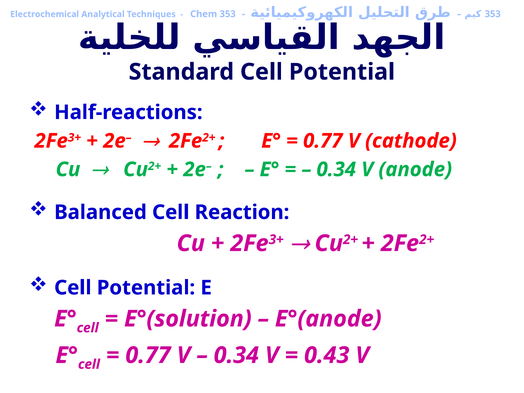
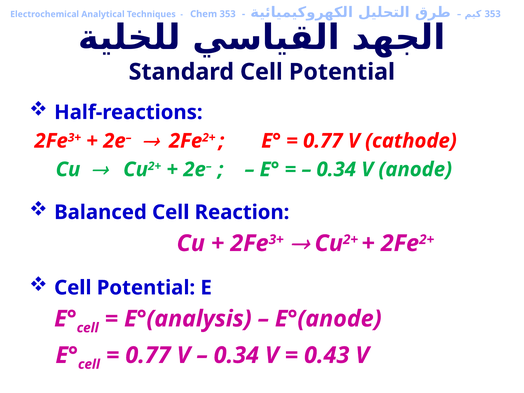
E°(solution: E°(solution -> E°(analysis
